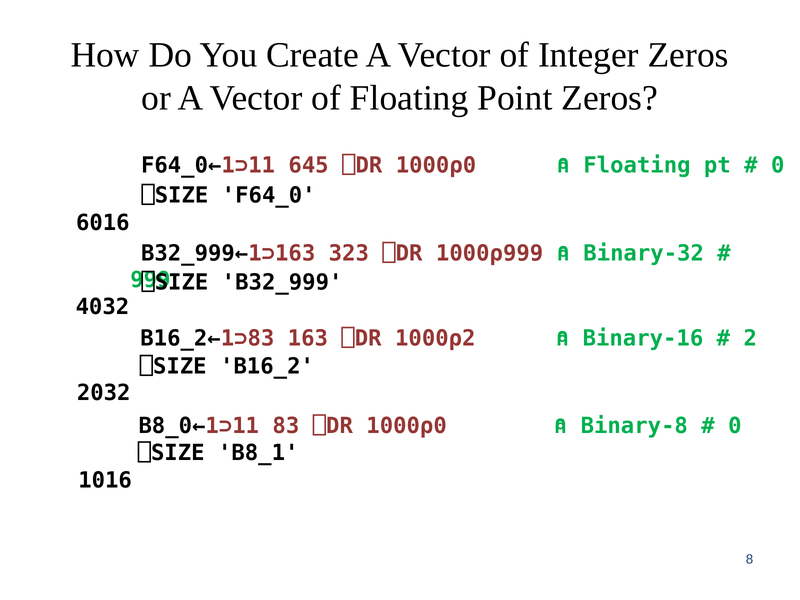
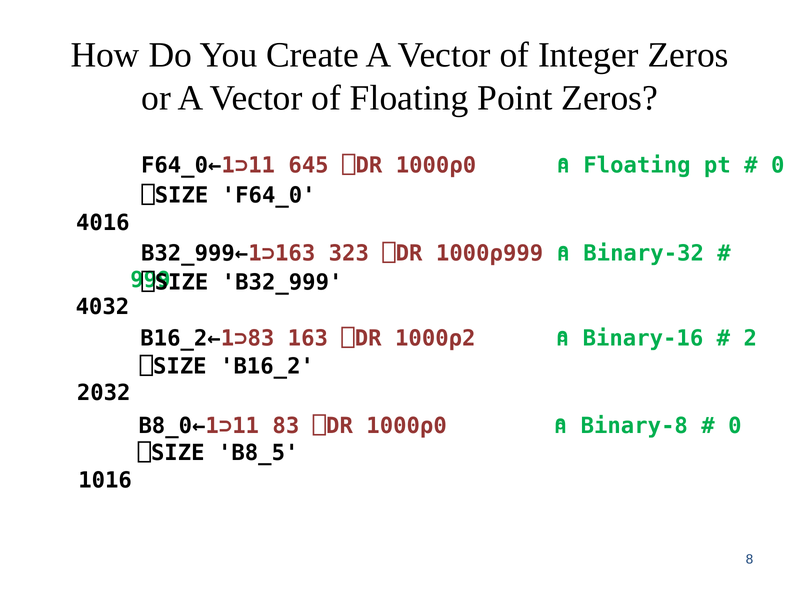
6016: 6016 -> 4016
B8_1: B8_1 -> B8_5
